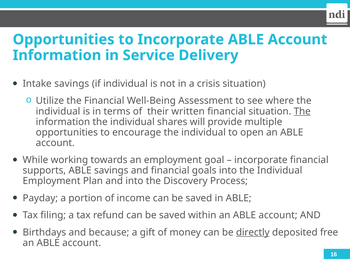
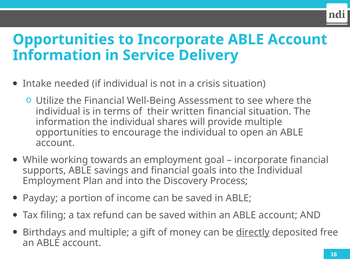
Intake savings: savings -> needed
The at (302, 111) underline: present -> none
and because: because -> multiple
